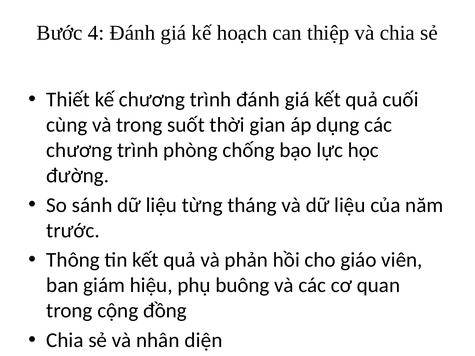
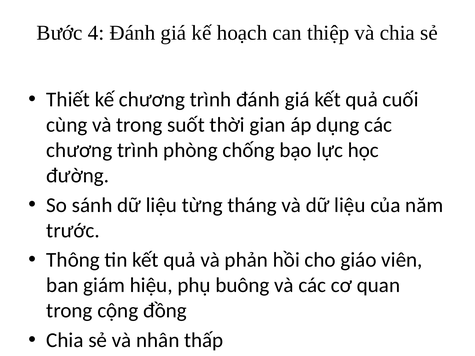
diện: diện -> thấp
